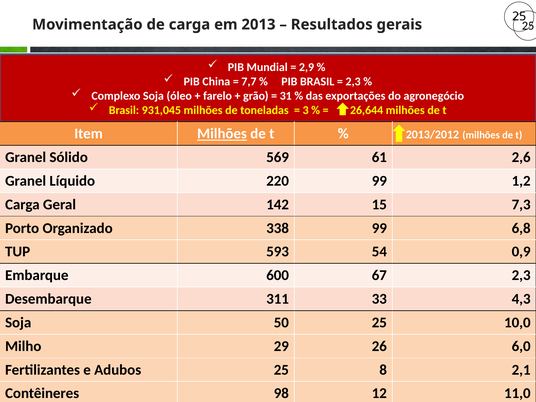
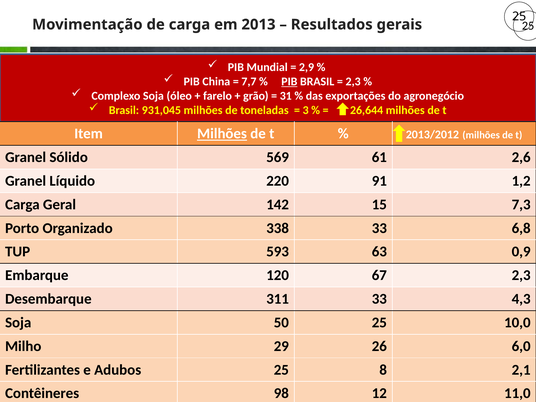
PIB at (289, 82) underline: none -> present
220 99: 99 -> 91
338 99: 99 -> 33
54: 54 -> 63
600: 600 -> 120
